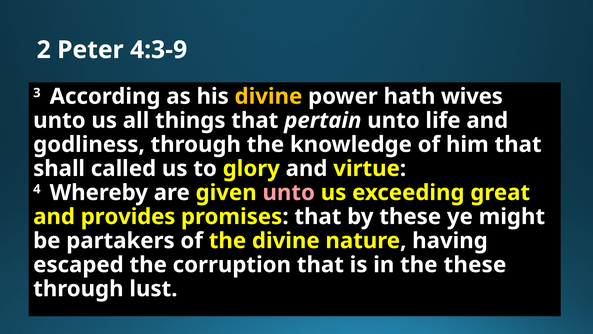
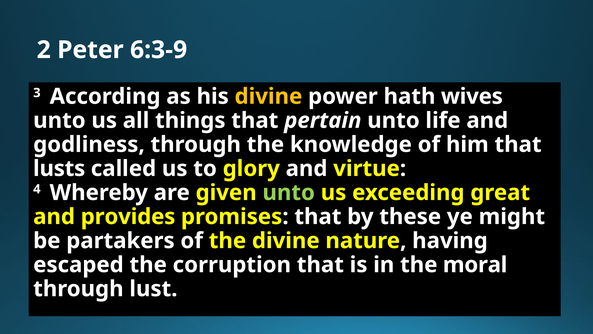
4:3-9: 4:3-9 -> 6:3-9
shall: shall -> lusts
unto at (289, 192) colour: pink -> light green
the these: these -> moral
